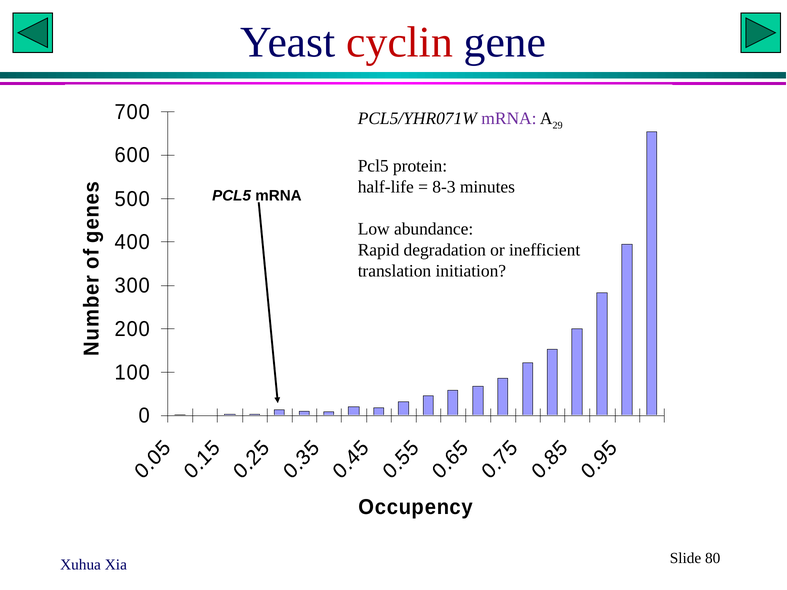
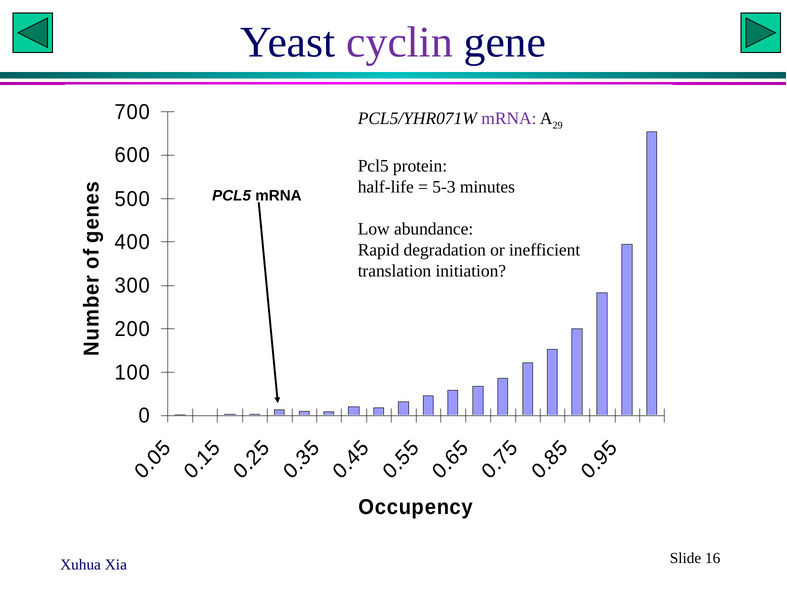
cyclin colour: red -> purple
8-3: 8-3 -> 5-3
80: 80 -> 16
